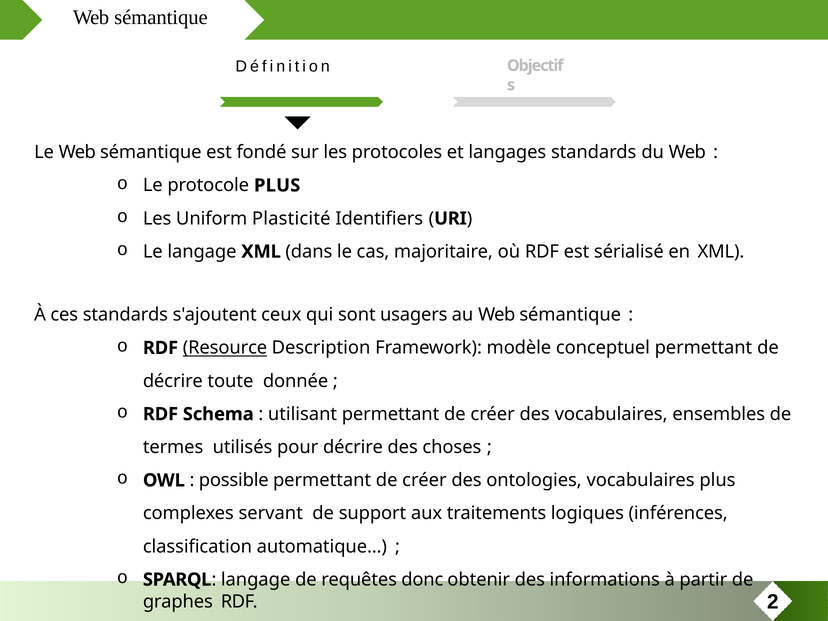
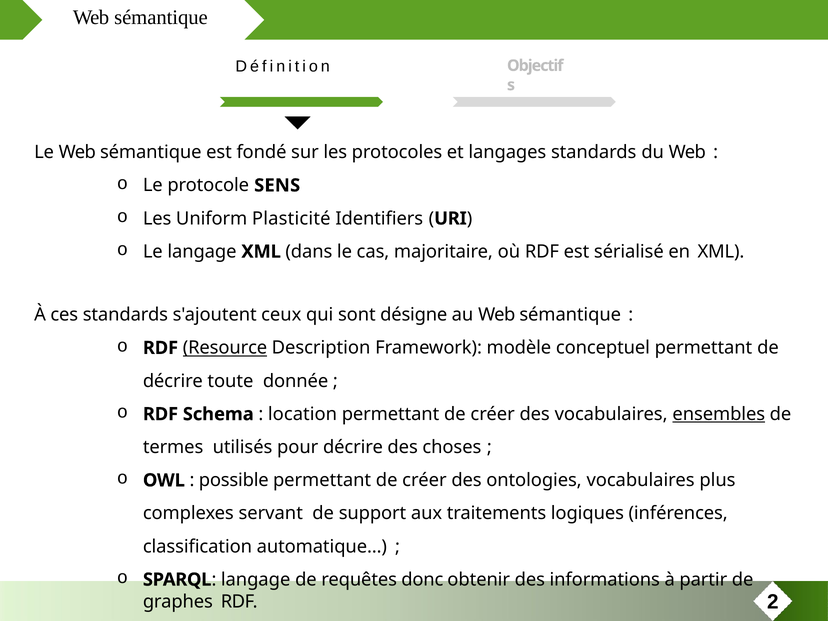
protocole PLUS: PLUS -> SENS
usagers: usagers -> désigne
utilisant: utilisant -> location
ensembles underline: none -> present
